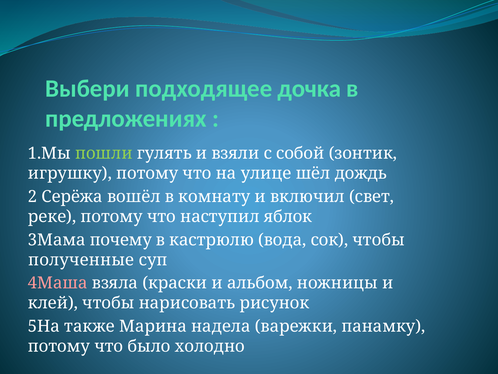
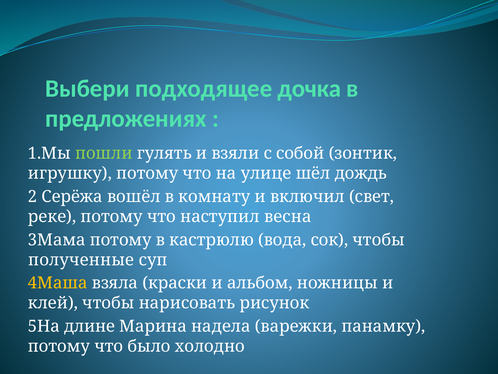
яблок: яблок -> весна
3Мама почему: почему -> потому
4Маша colour: pink -> yellow
также: также -> длине
